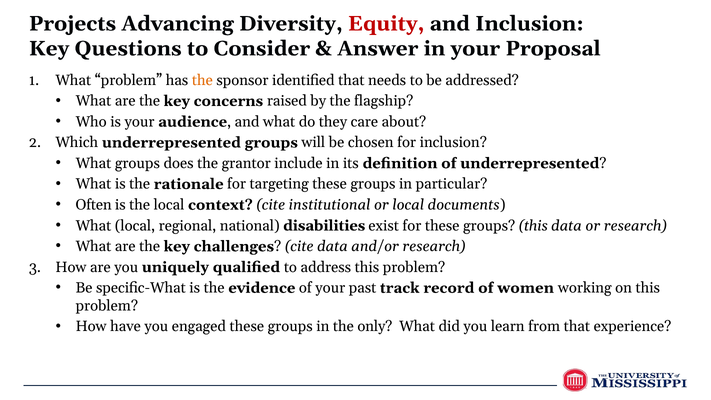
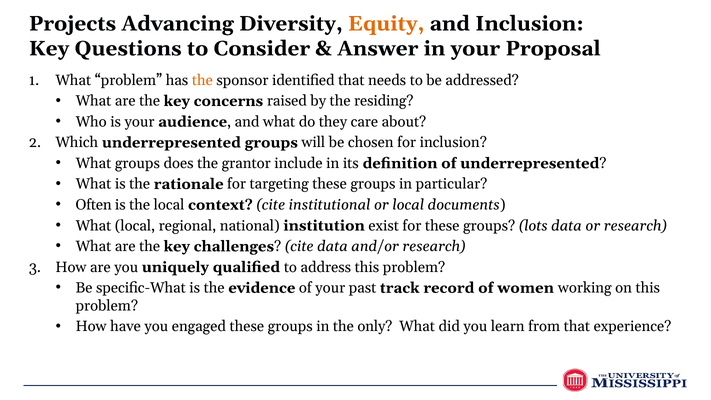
Equity colour: red -> orange
flagship: flagship -> residing
disabilities: disabilities -> institution
groups this: this -> lots
